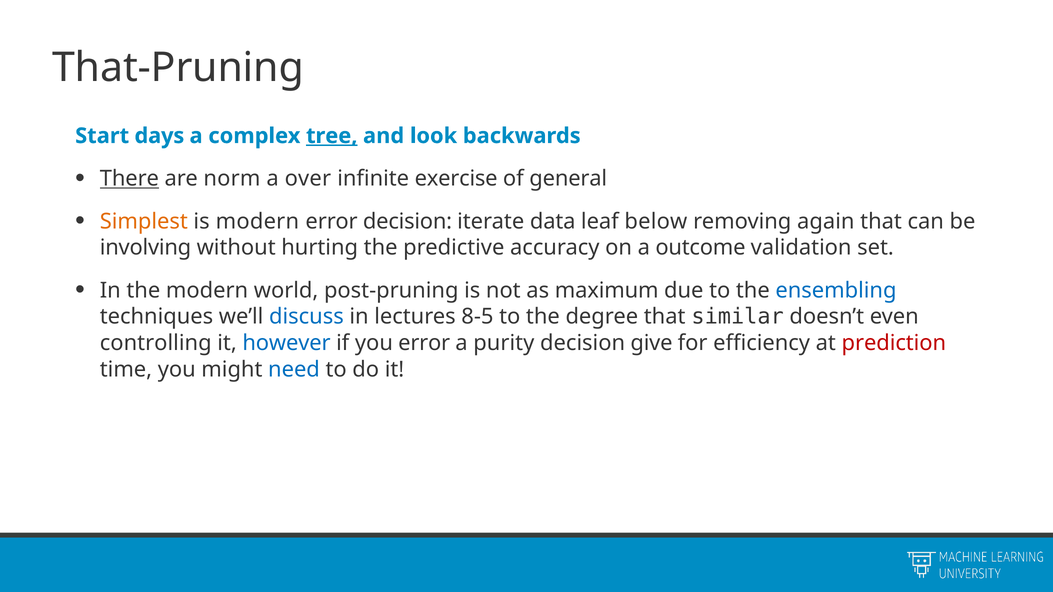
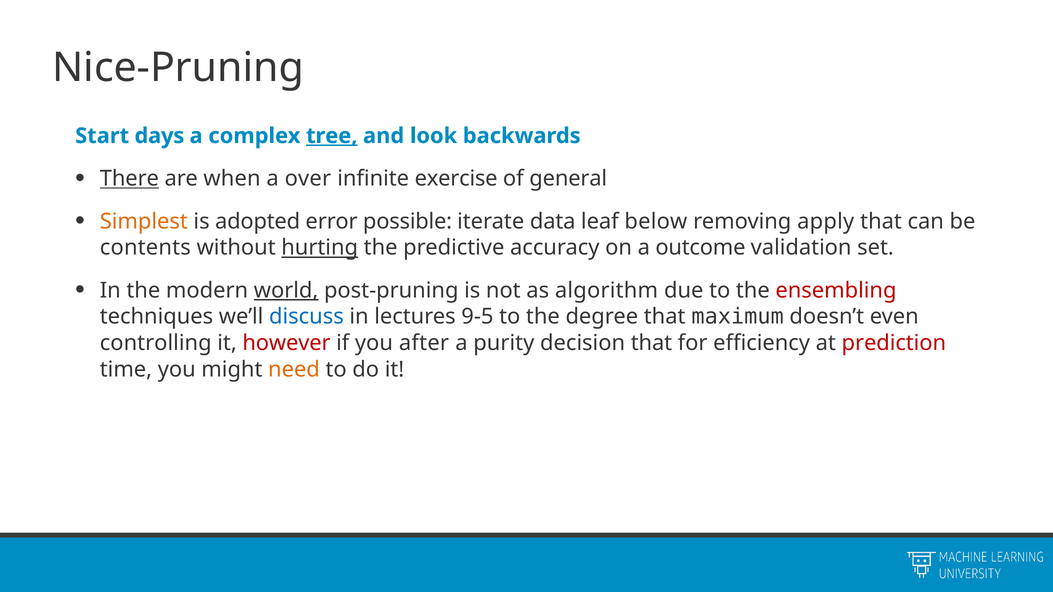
That-Pruning: That-Pruning -> Nice-Pruning
norm: norm -> when
is modern: modern -> adopted
error decision: decision -> possible
again: again -> apply
involving: involving -> contents
hurting underline: none -> present
world underline: none -> present
maximum: maximum -> algorithm
ensembling colour: blue -> red
8-5: 8-5 -> 9-5
similar: similar -> maximum
however colour: blue -> red
you error: error -> after
decision give: give -> that
need colour: blue -> orange
